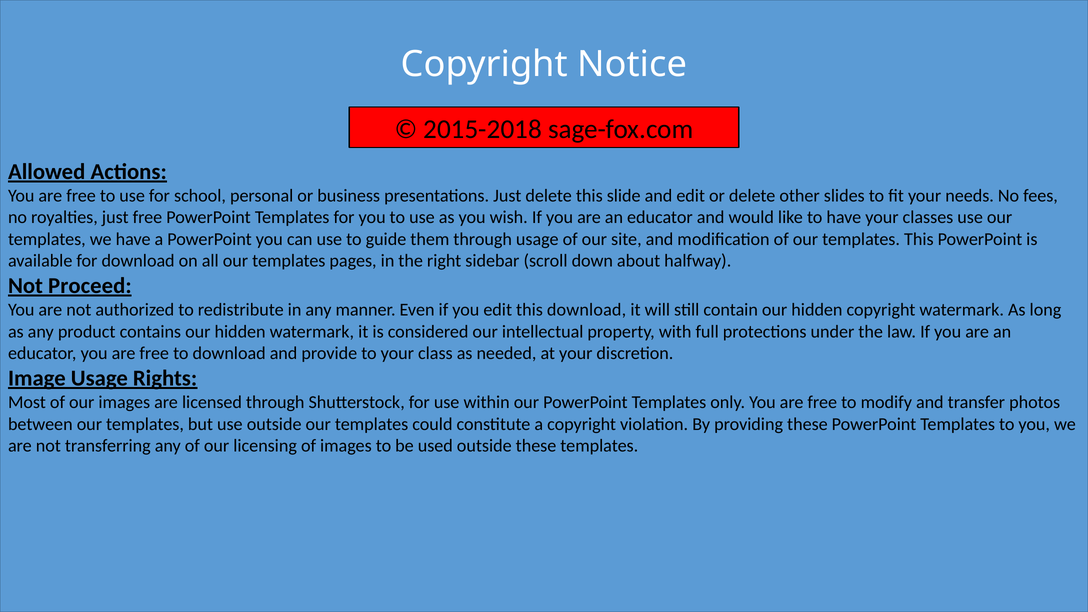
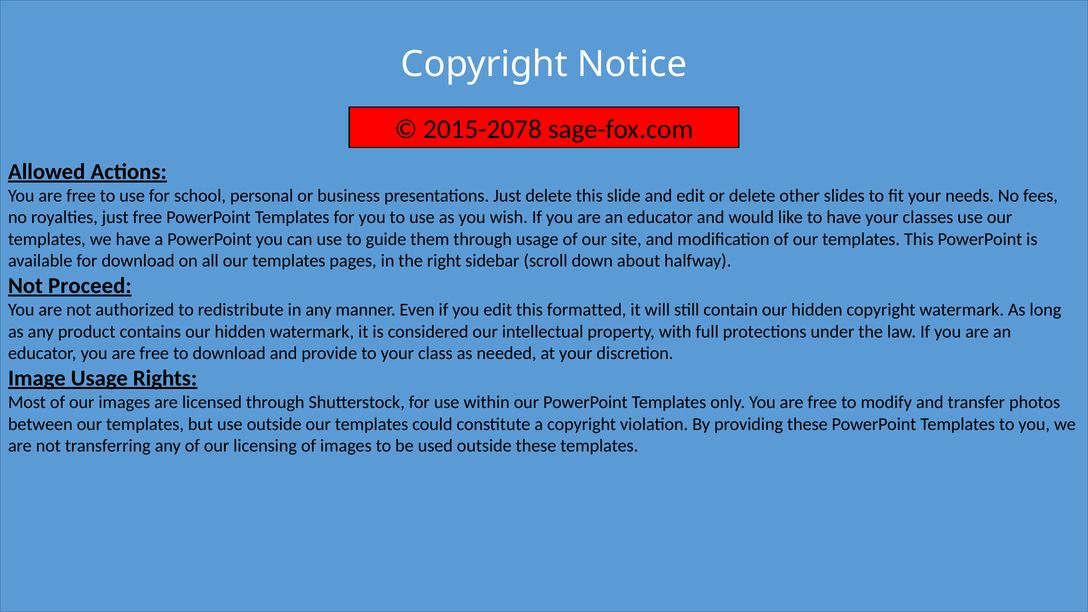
2015-2018: 2015-2018 -> 2015-2078
this download: download -> formatted
